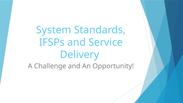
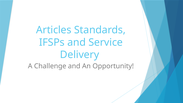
System: System -> Articles
